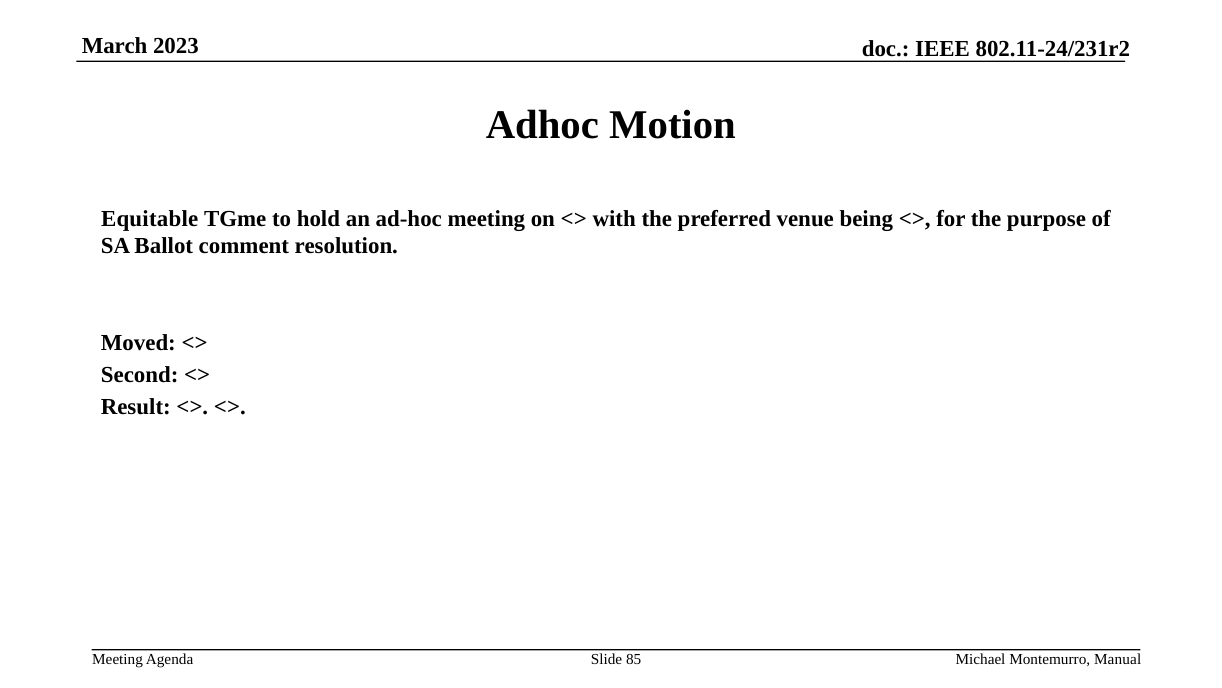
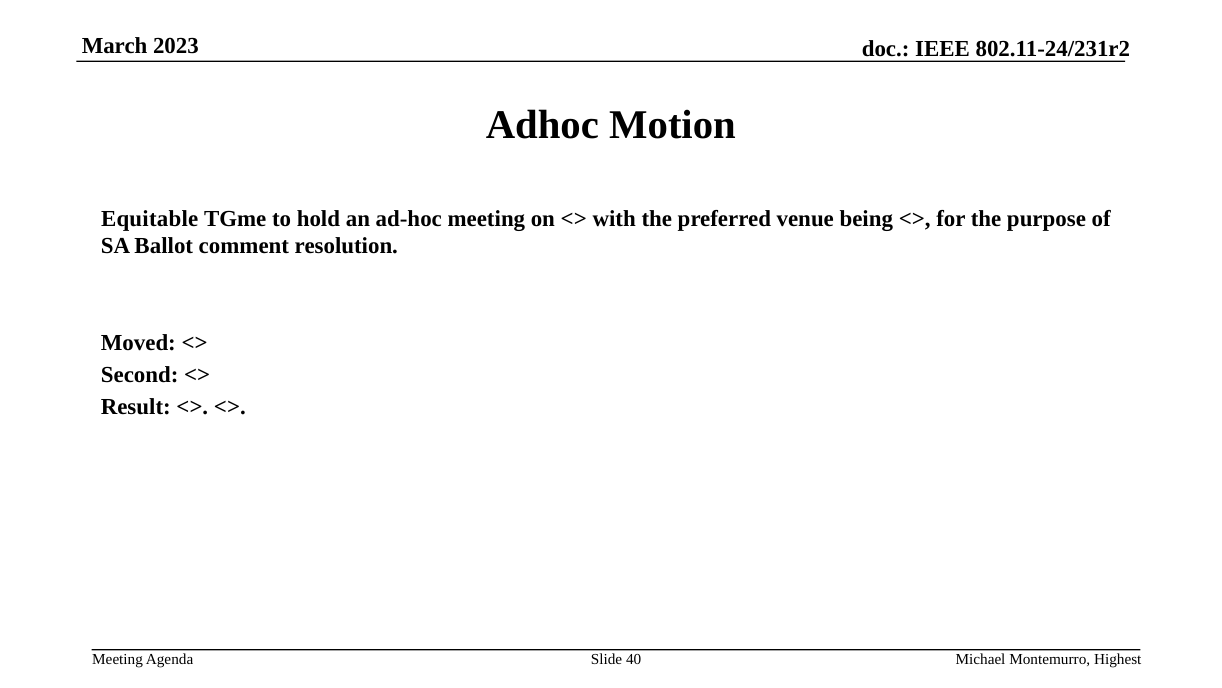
85: 85 -> 40
Manual: Manual -> Highest
